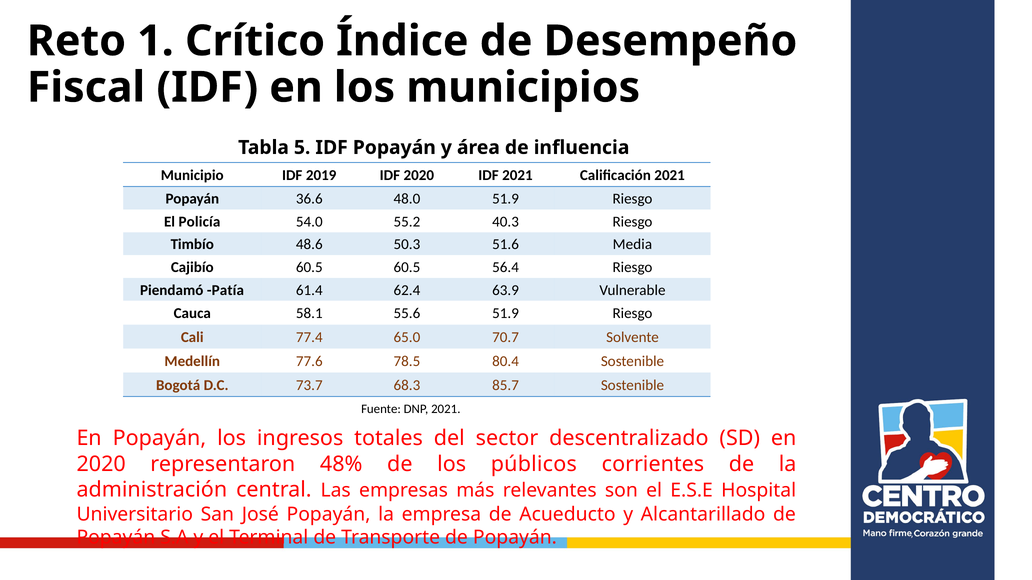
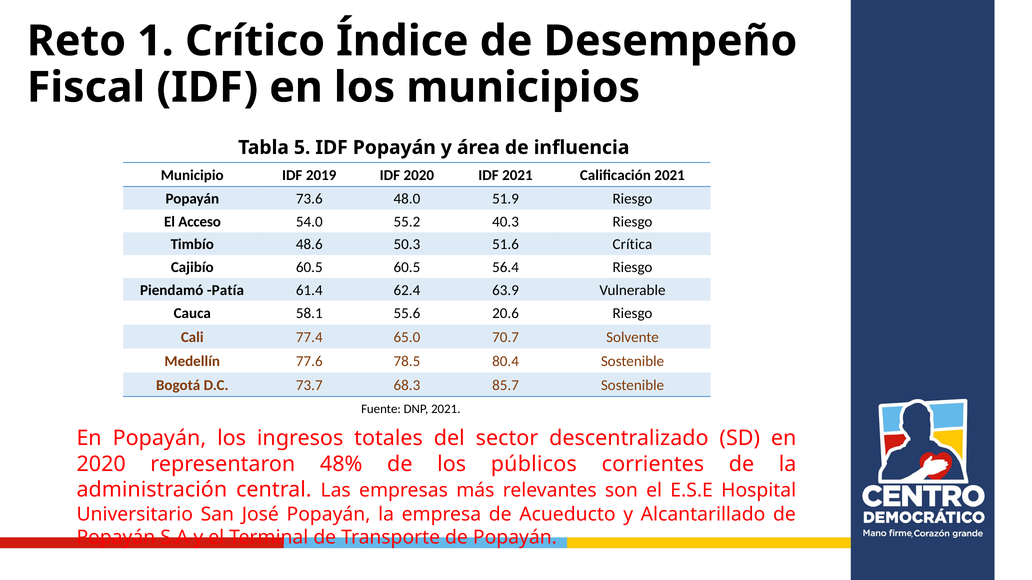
36.6: 36.6 -> 73.6
Policía: Policía -> Acceso
Media: Media -> Crítica
55.6 51.9: 51.9 -> 20.6
